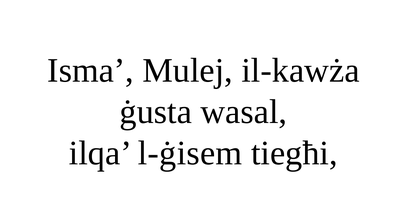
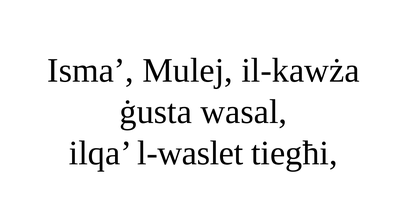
l-ġisem: l-ġisem -> l-waslet
